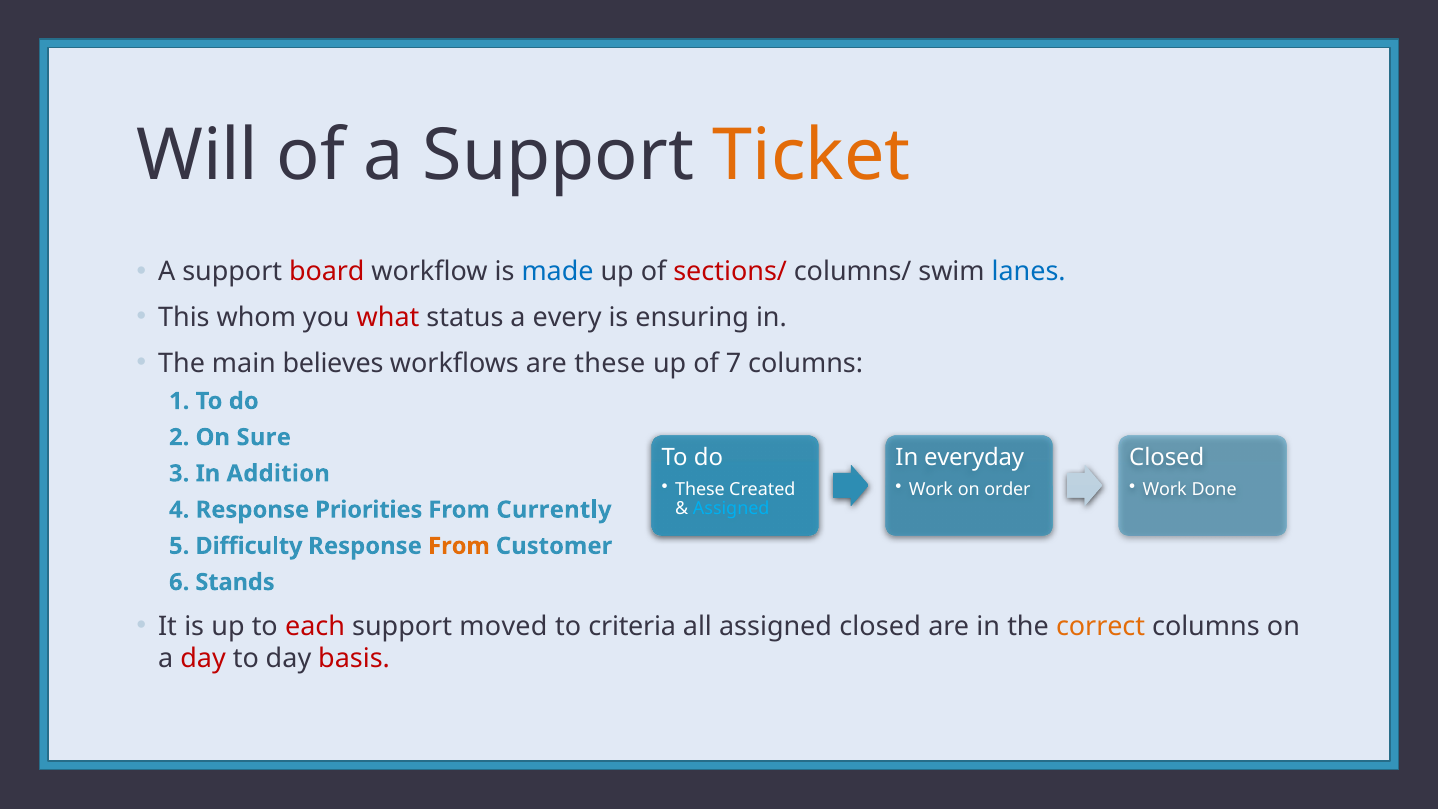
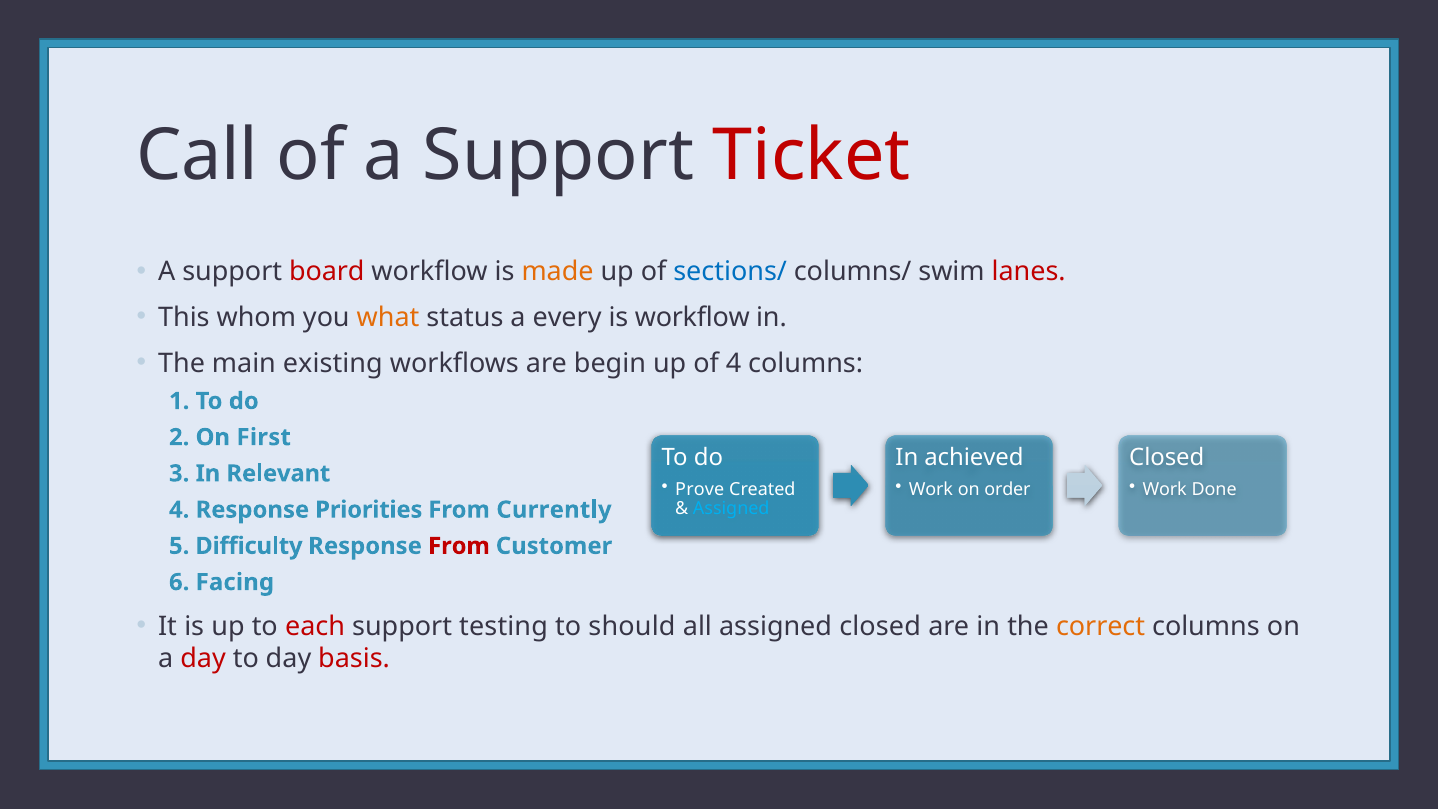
Will: Will -> Call
Ticket colour: orange -> red
made colour: blue -> orange
sections/ colour: red -> blue
lanes colour: blue -> red
what colour: red -> orange
is ensuring: ensuring -> workflow
believes: believes -> existing
are these: these -> begin
of 7: 7 -> 4
Sure: Sure -> First
everyday: everyday -> achieved
Addition: Addition -> Relevant
These at (700, 489): These -> Prove
From at (459, 546) colour: orange -> red
Stands: Stands -> Facing
moved: moved -> testing
criteria: criteria -> should
